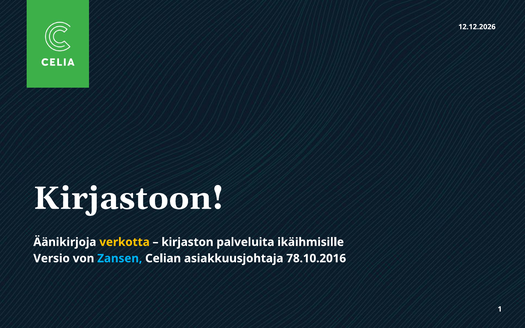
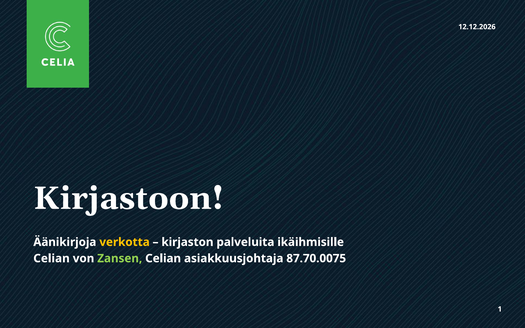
Versio at (52, 259): Versio -> Celian
Zansen colour: light blue -> light green
78.10.2016: 78.10.2016 -> 87.70.0075
